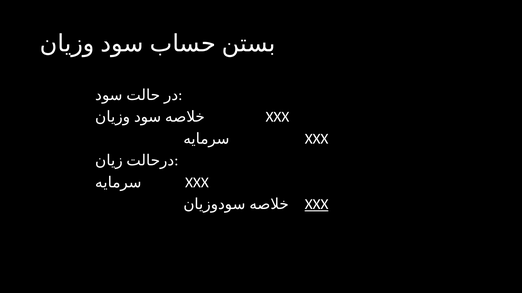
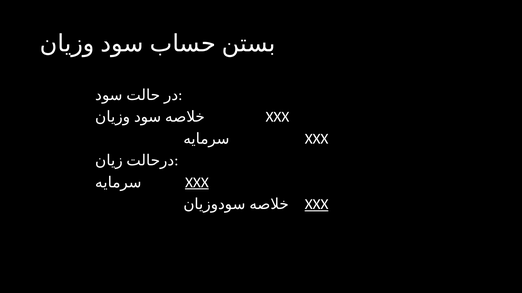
XXX at (197, 183) underline: none -> present
